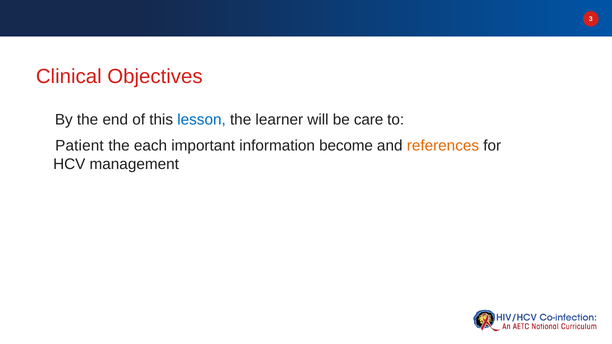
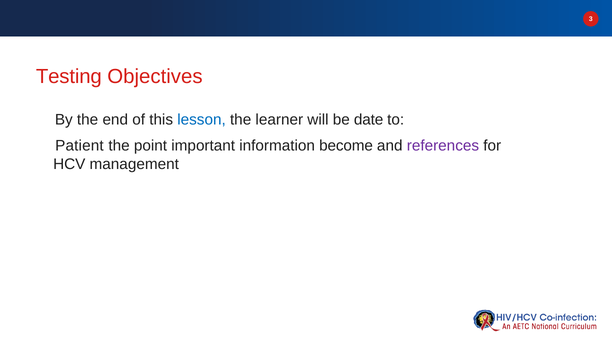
Clinical: Clinical -> Testing
care: care -> date
each: each -> point
references colour: orange -> purple
